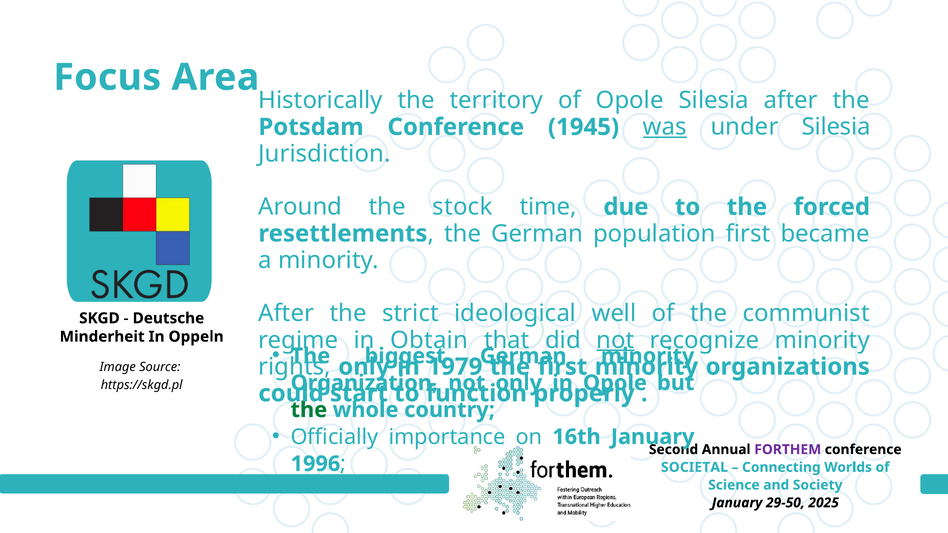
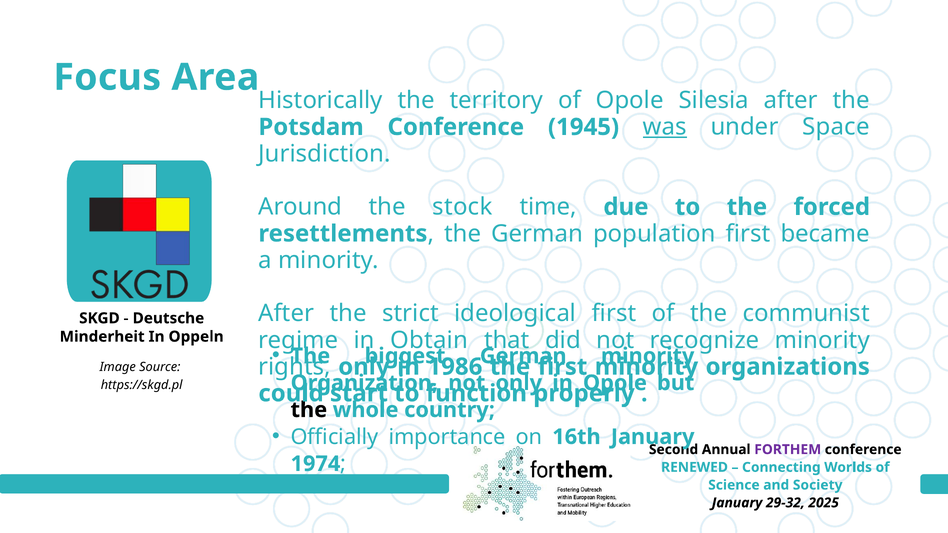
under Silesia: Silesia -> Space
ideological well: well -> first
not at (615, 340) underline: present -> none
1979: 1979 -> 1986
the at (309, 410) colour: green -> black
1996: 1996 -> 1974
SOCIETAL: SOCIETAL -> RENEWED
29-50: 29-50 -> 29-32
